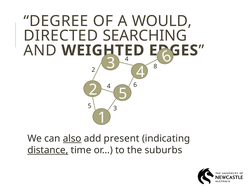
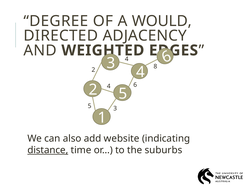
SEARCHING: SEARCHING -> ADJACENCY
also underline: present -> none
present: present -> website
